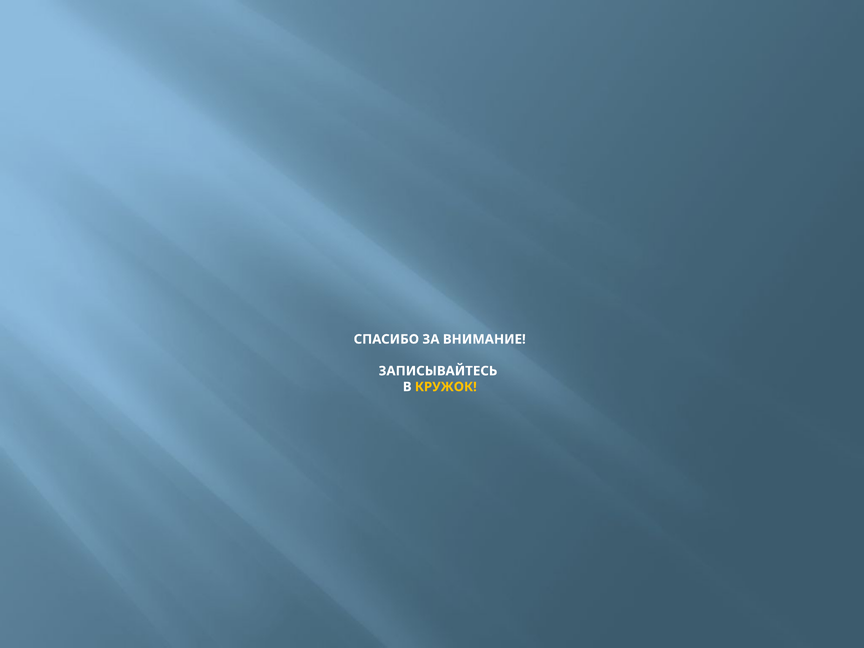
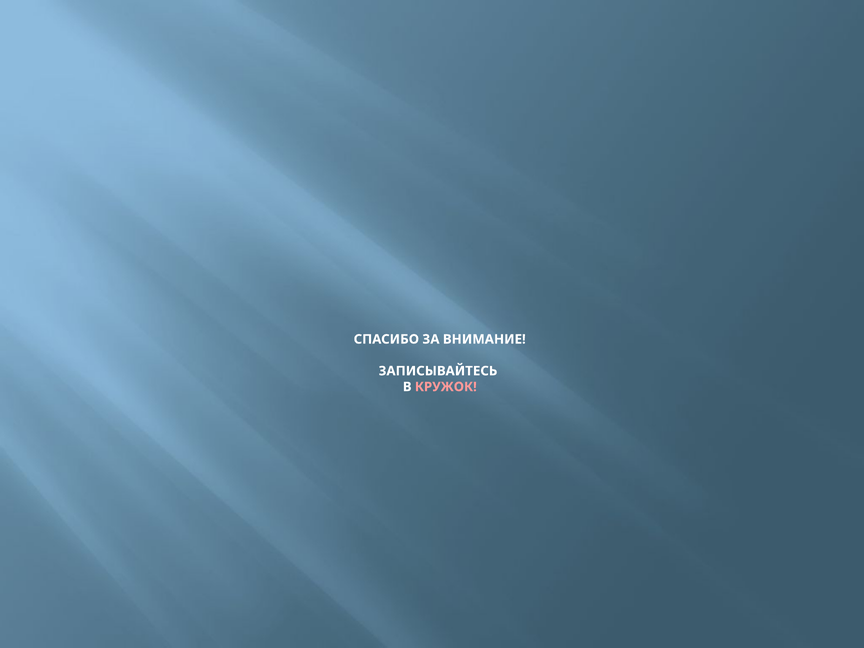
КРУЖОК colour: yellow -> pink
